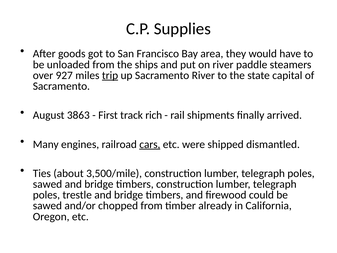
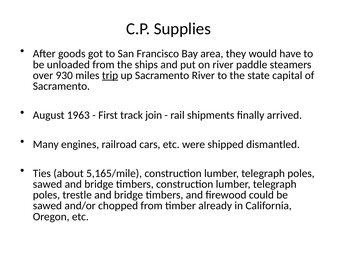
927: 927 -> 930
3863: 3863 -> 1963
rich: rich -> join
cars underline: present -> none
3,500/mile: 3,500/mile -> 5,165/mile
